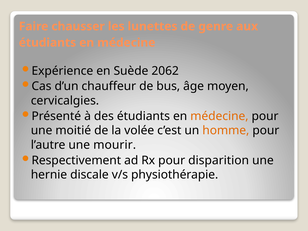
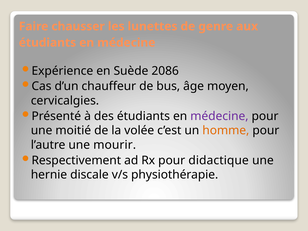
2062: 2062 -> 2086
médecine at (219, 116) colour: orange -> purple
disparition: disparition -> didactique
